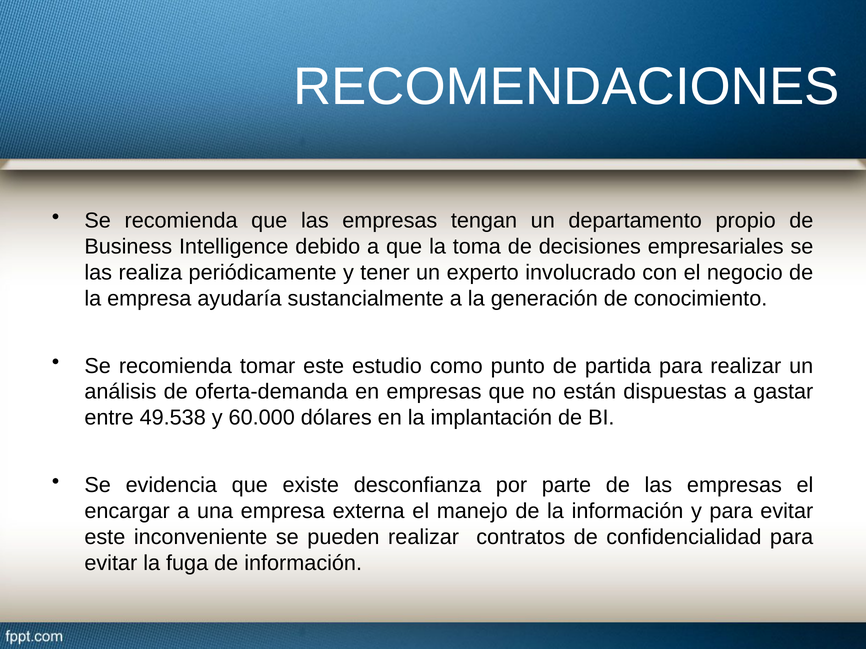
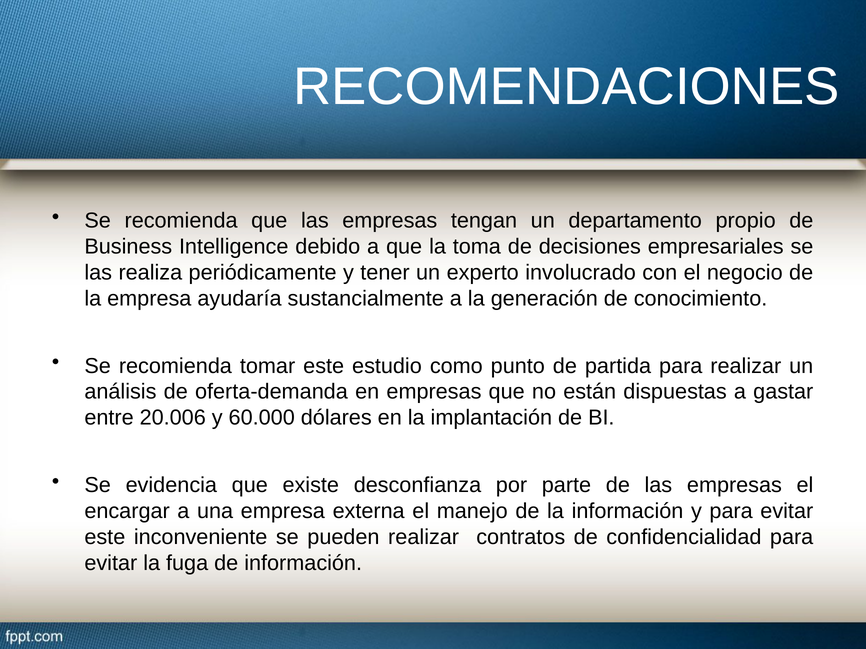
49.538: 49.538 -> 20.006
